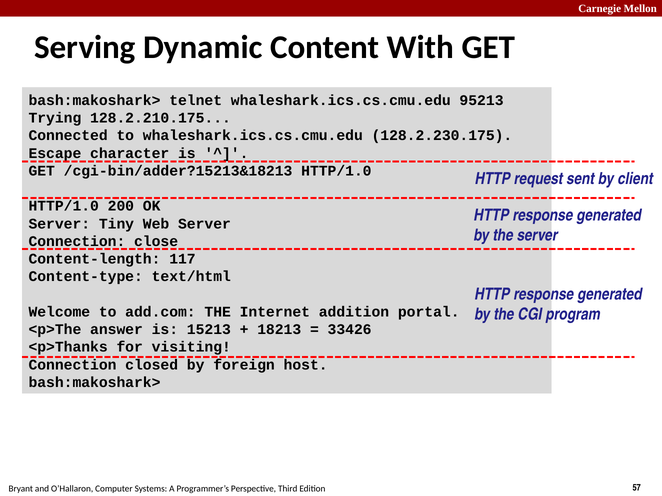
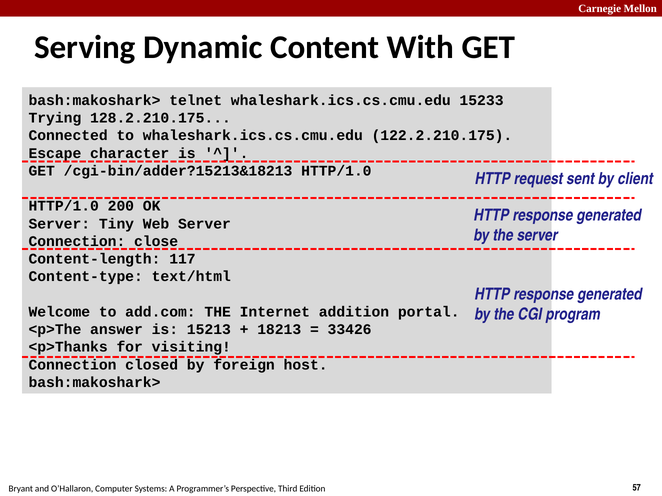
95213: 95213 -> 15233
128.2.230.175: 128.2.230.175 -> 122.2.210.175
